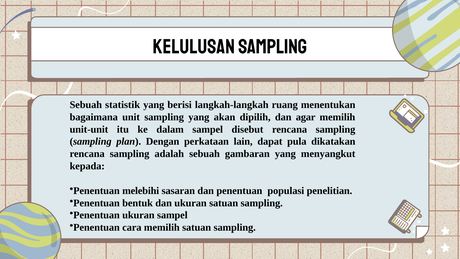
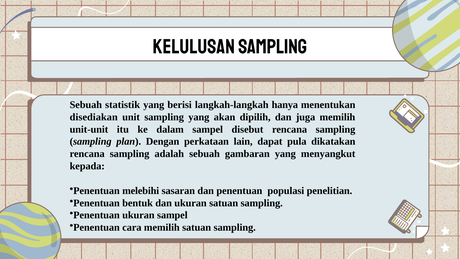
ruang: ruang -> hanya
bagaimana: bagaimana -> disediakan
agar: agar -> juga
